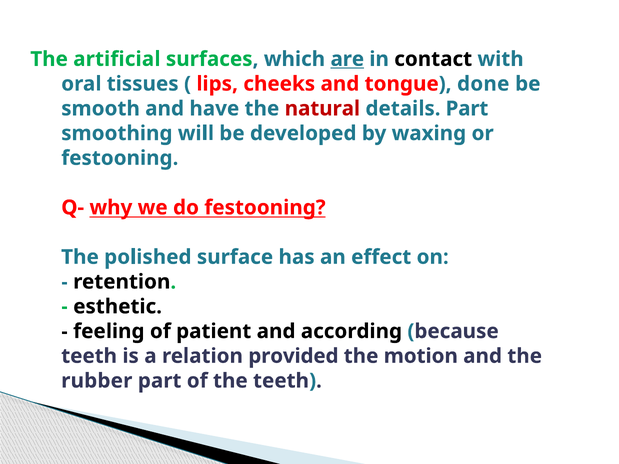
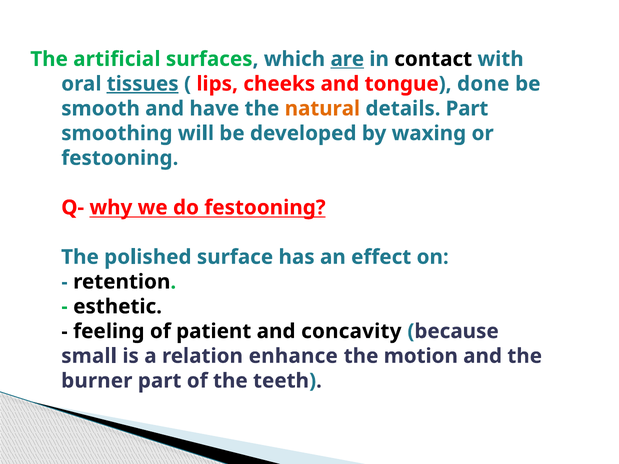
tissues underline: none -> present
natural colour: red -> orange
according: according -> concavity
teeth at (89, 356): teeth -> small
provided: provided -> enhance
rubber: rubber -> burner
